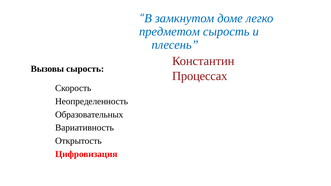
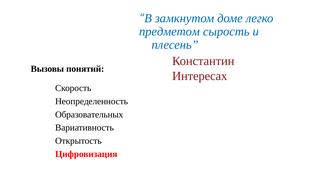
Вызовы сырость: сырость -> понятий
Процессах: Процессах -> Интересах
